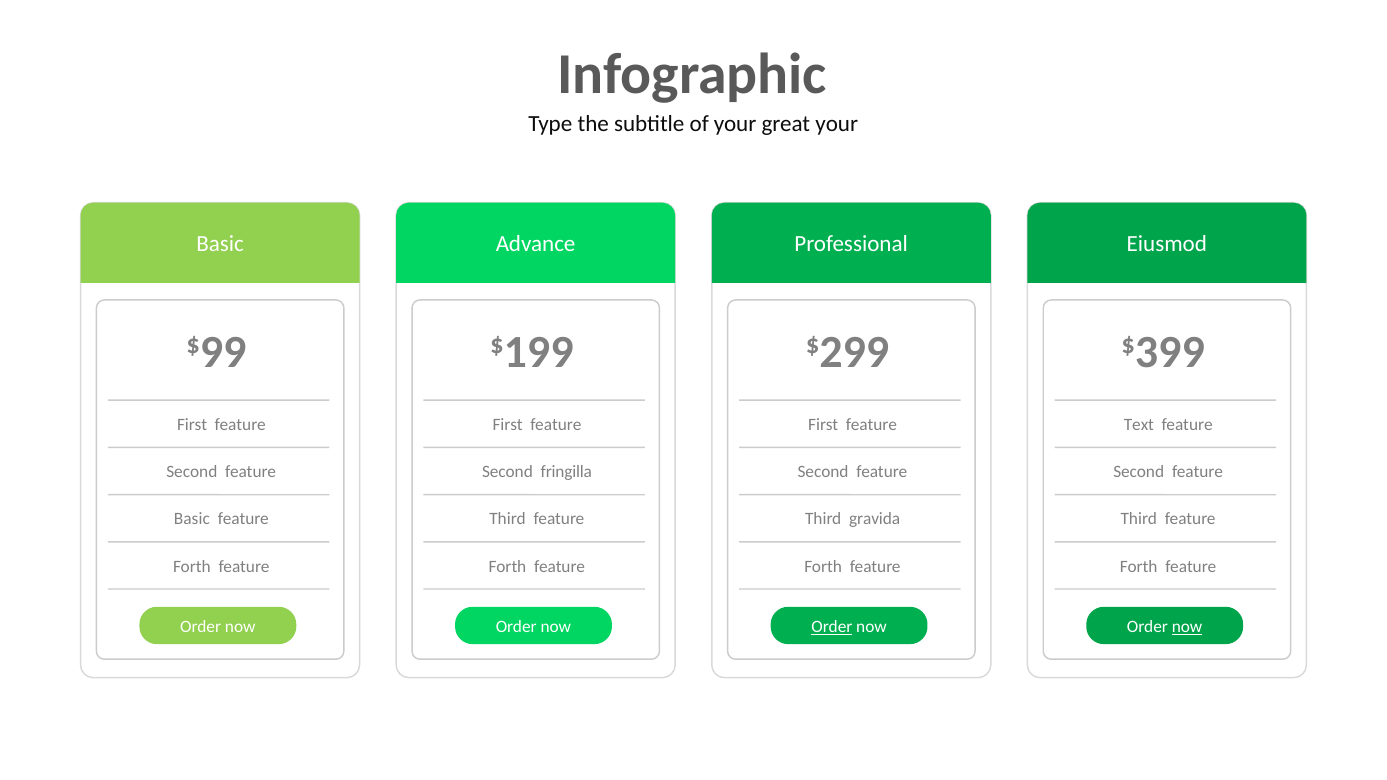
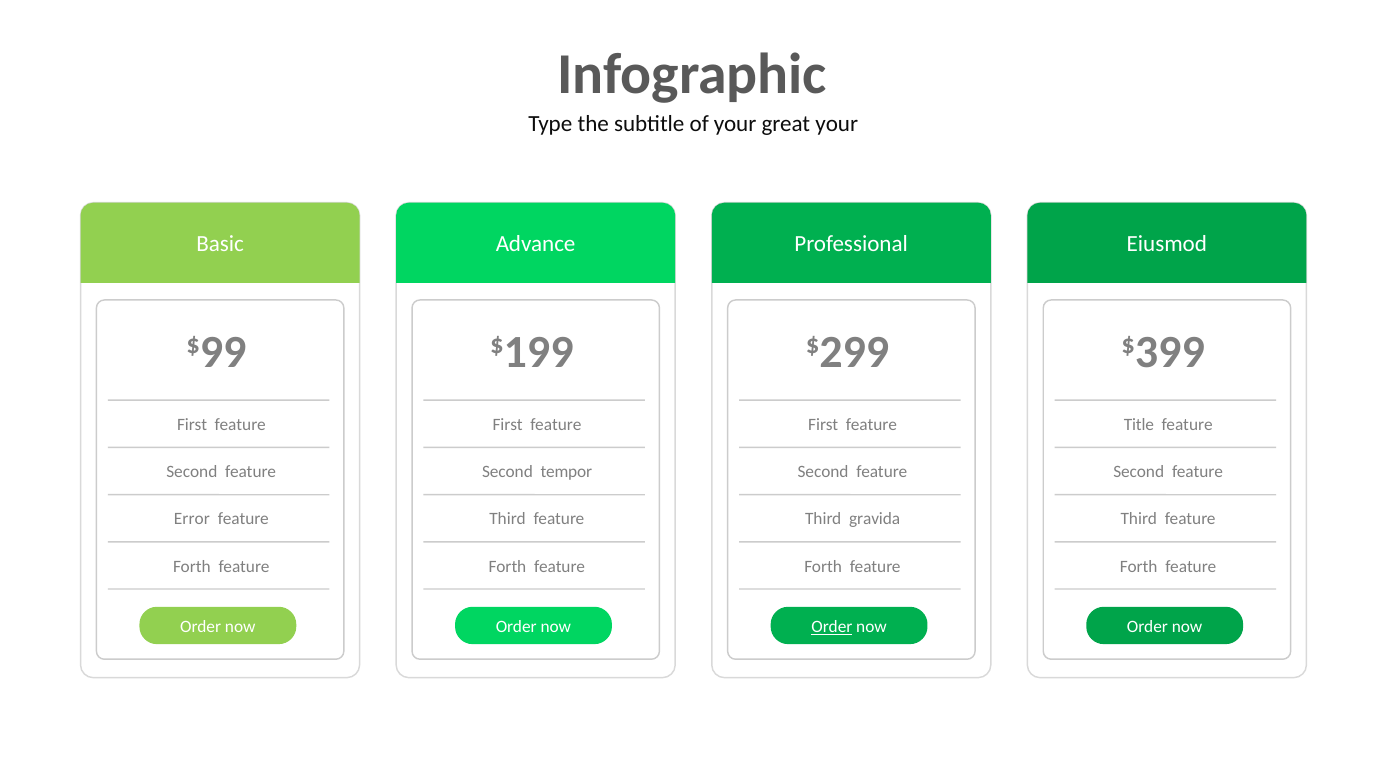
Text: Text -> Title
fringilla: fringilla -> tempor
Basic at (192, 519): Basic -> Error
now at (1187, 627) underline: present -> none
